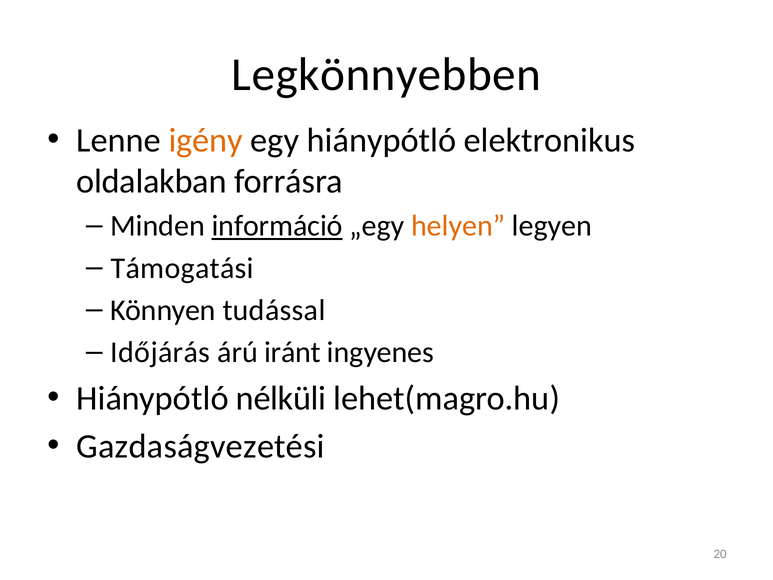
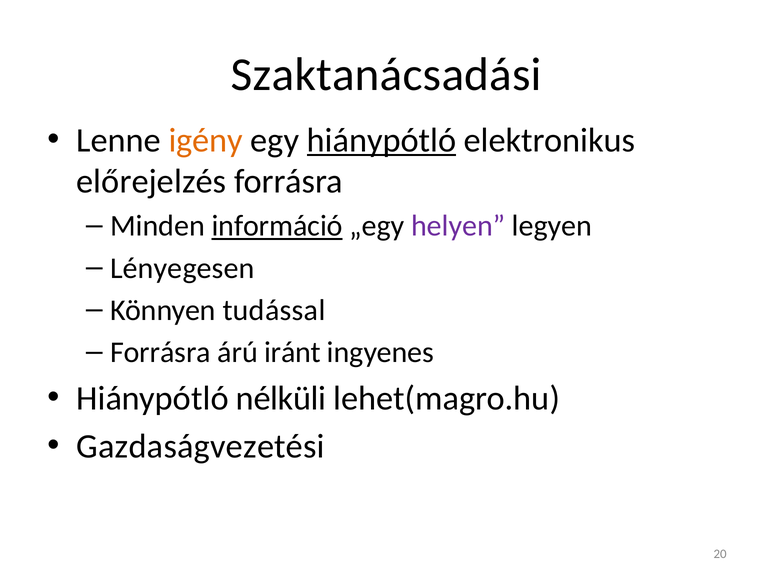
Legkönnyebben: Legkönnyebben -> Szaktanácsadási
hiánypótló at (382, 140) underline: none -> present
oldalakban: oldalakban -> előrejelzés
helyen colour: orange -> purple
Támogatási: Támogatási -> Lényegesen
Időjárás at (160, 352): Időjárás -> Forrásra
